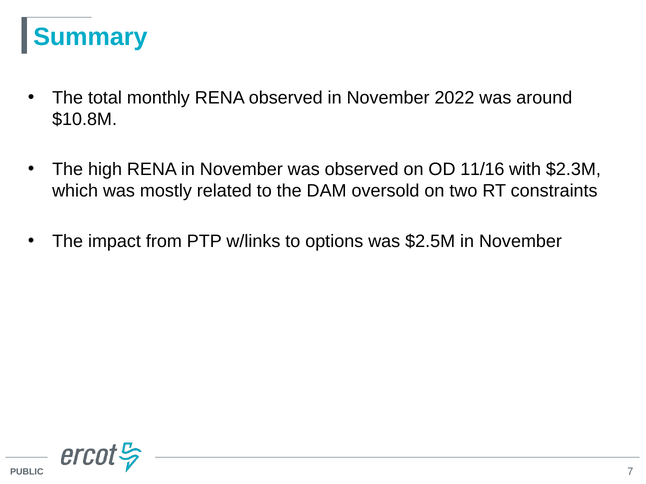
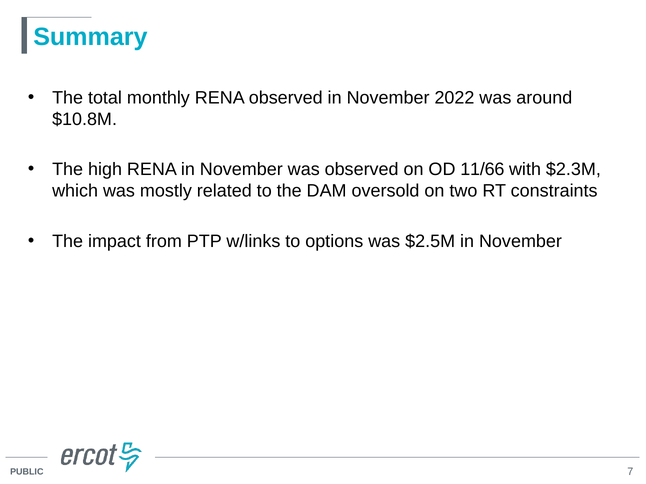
11/16: 11/16 -> 11/66
